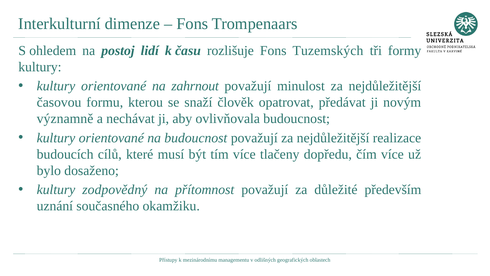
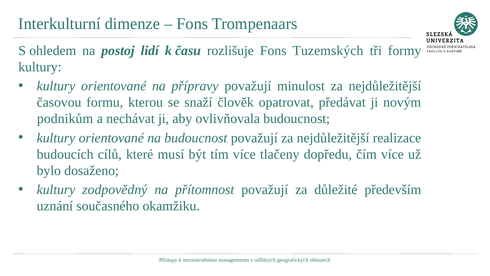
zahrnout: zahrnout -> přípravy
významně: významně -> podnikům
